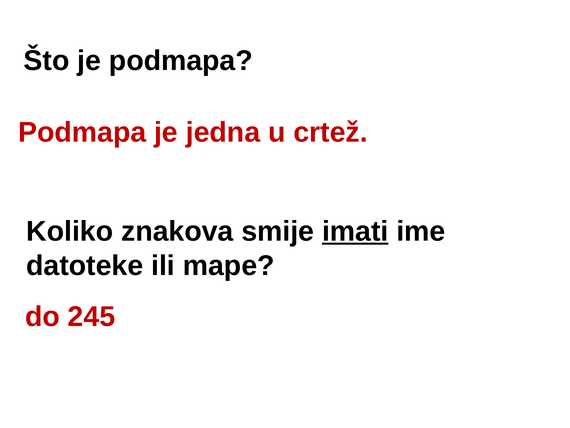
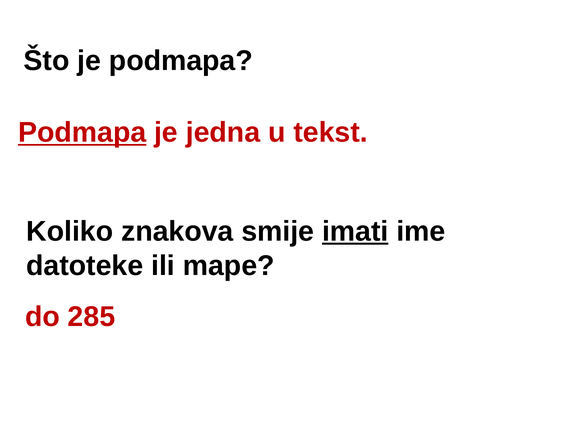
Podmapa at (82, 132) underline: none -> present
crtež: crtež -> tekst
245: 245 -> 285
